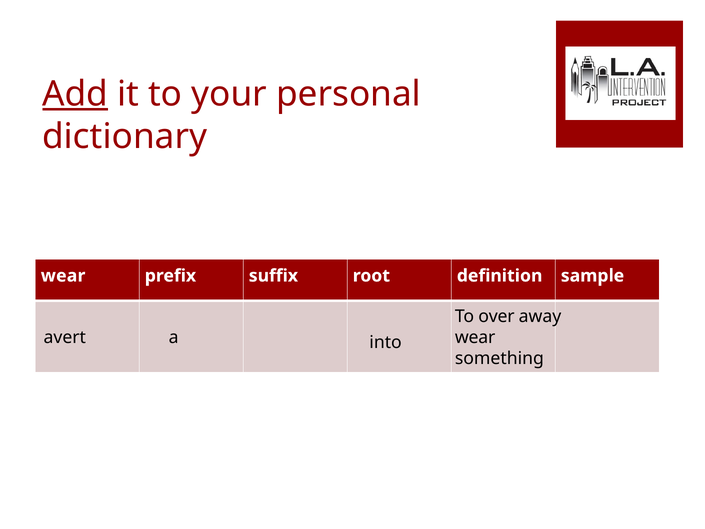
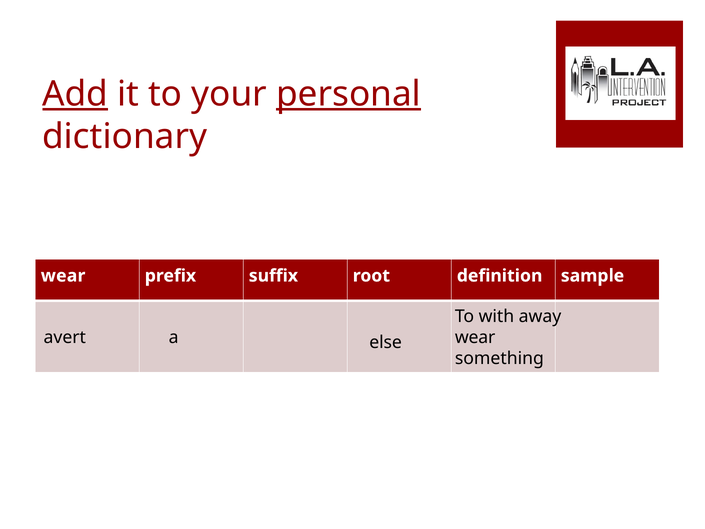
personal underline: none -> present
over: over -> with
into: into -> else
